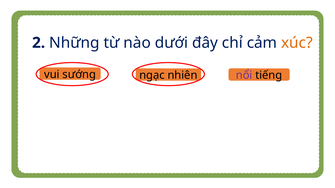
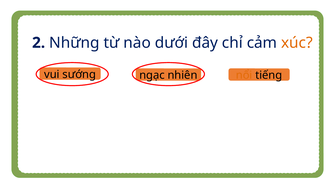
nổi colour: purple -> orange
